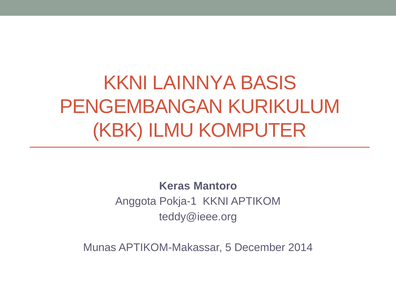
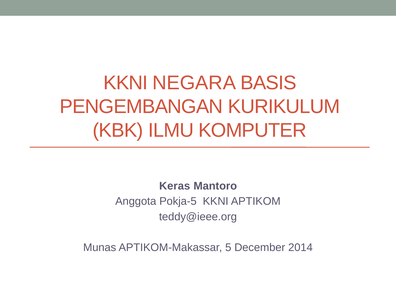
LAINNYA: LAINNYA -> NEGARA
Pokja-1: Pokja-1 -> Pokja-5
